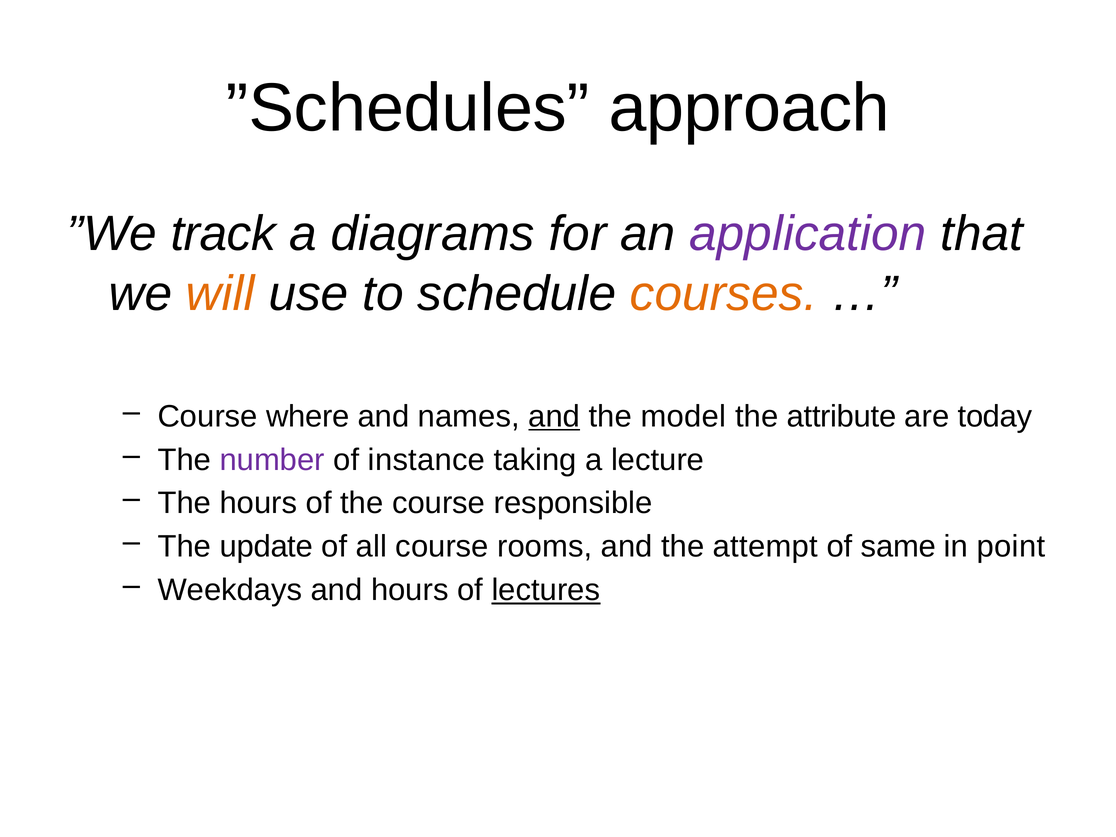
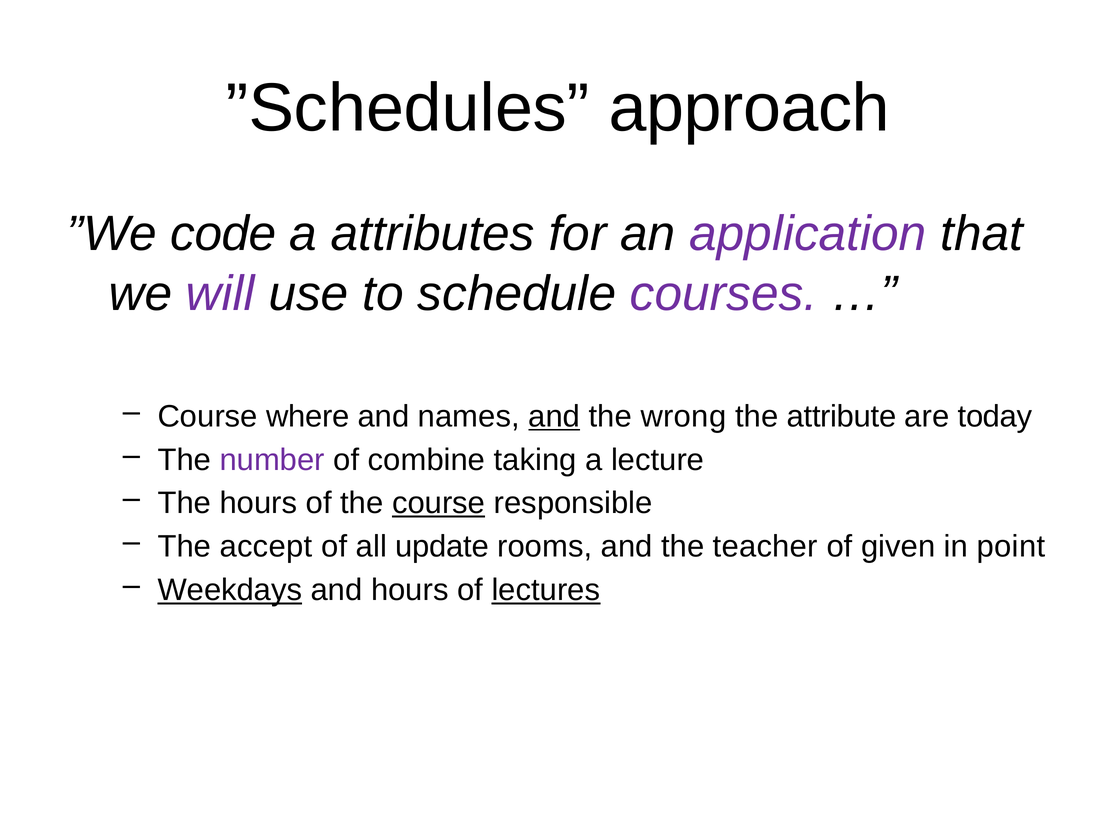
track: track -> code
diagrams: diagrams -> attributes
will colour: orange -> purple
courses colour: orange -> purple
model: model -> wrong
instance: instance -> combine
course at (439, 503) underline: none -> present
update: update -> accept
all course: course -> update
attempt: attempt -> teacher
same: same -> given
Weekdays underline: none -> present
